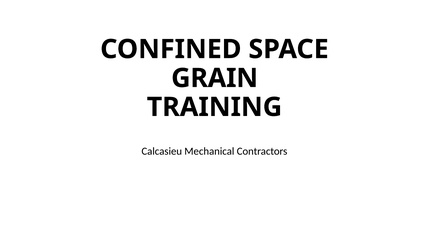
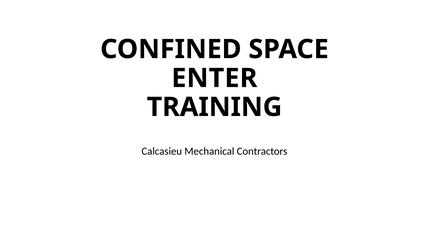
GRAIN: GRAIN -> ENTER
